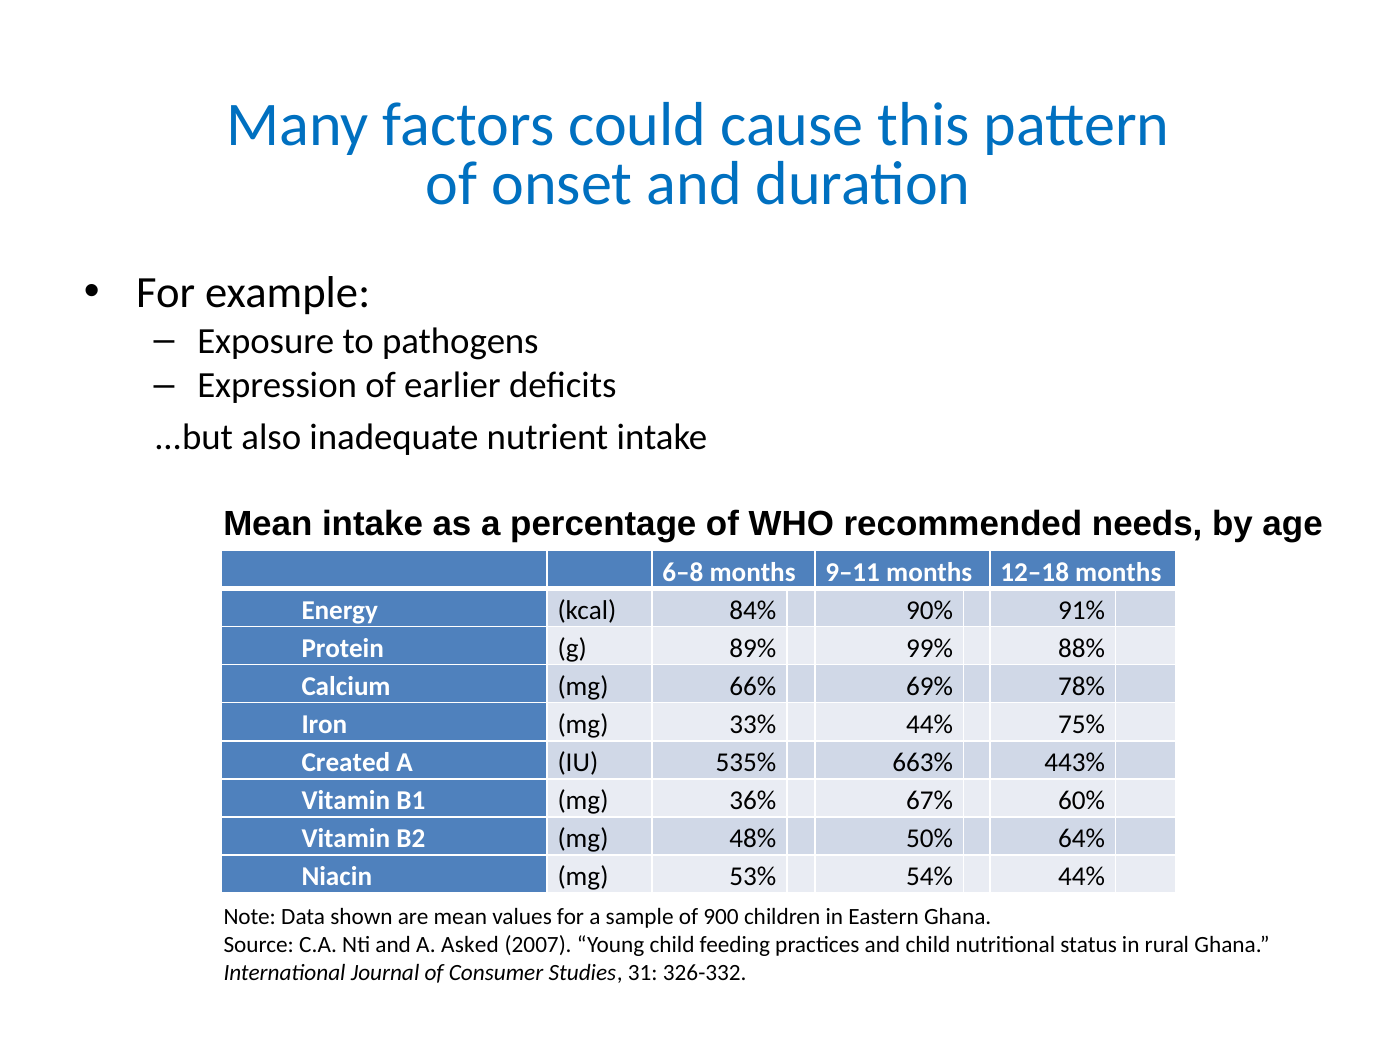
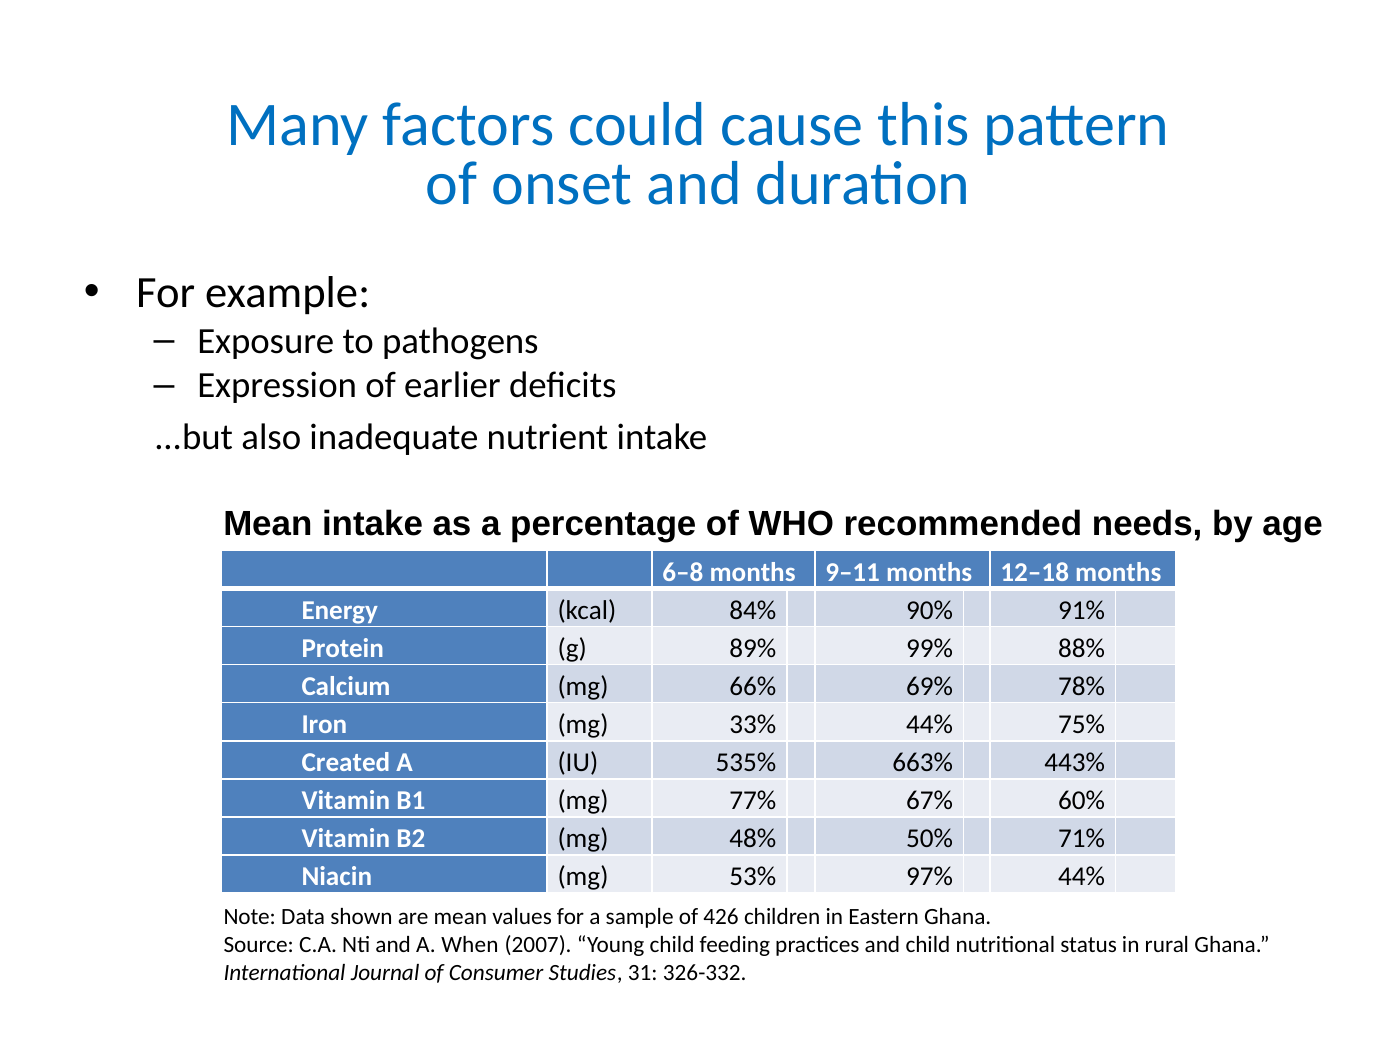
36%: 36% -> 77%
64%: 64% -> 71%
54%: 54% -> 97%
900: 900 -> 426
Asked: Asked -> When
